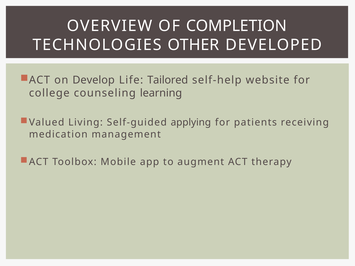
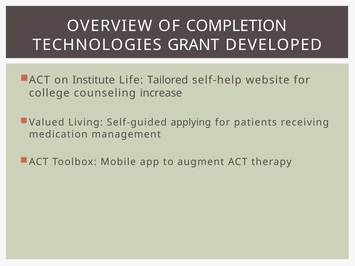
OTHER: OTHER -> GRANT
Develop: Develop -> Institute
learning: learning -> increase
